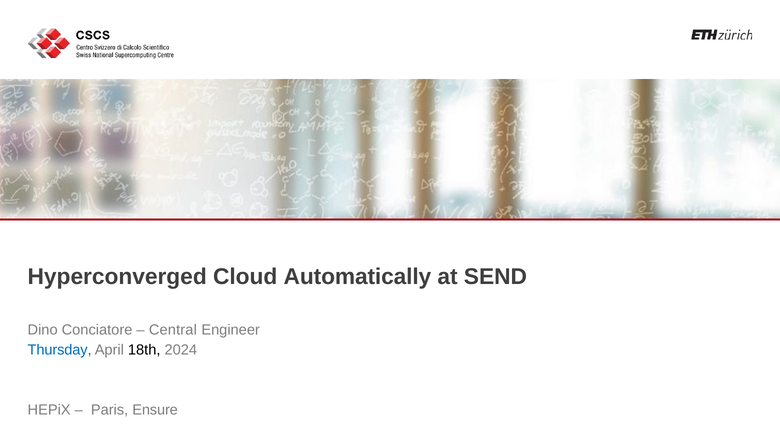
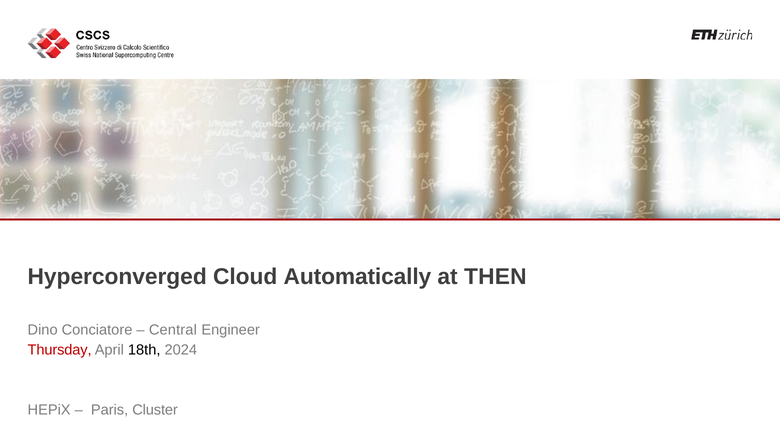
SEND: SEND -> THEN
Thursday colour: blue -> red
Ensure: Ensure -> Cluster
